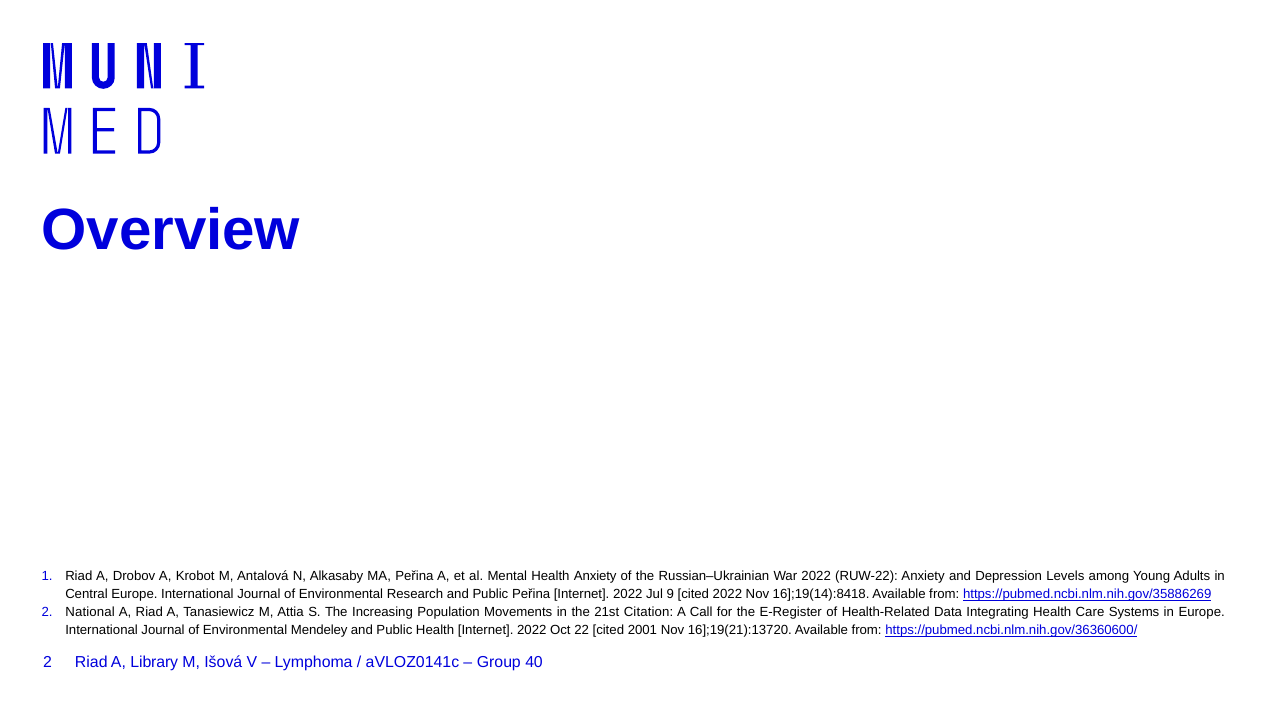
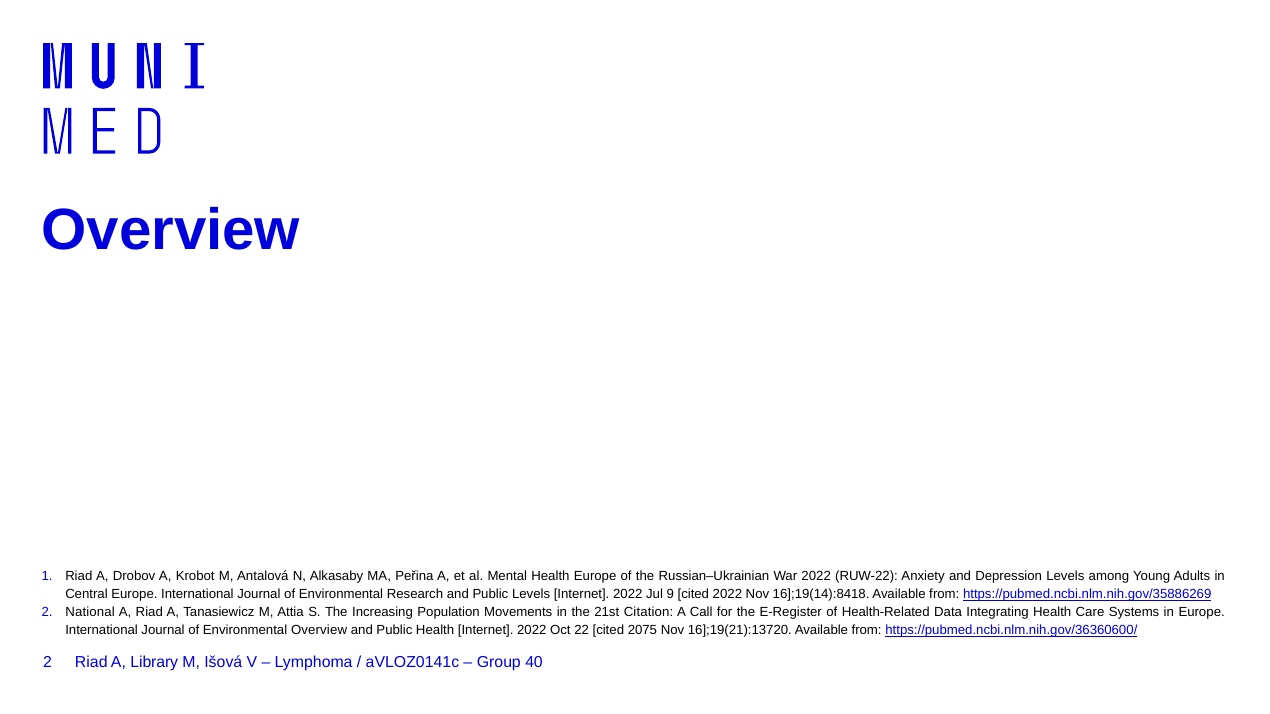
Health Anxiety: Anxiety -> Europe
Public Peřina: Peřina -> Levels
Environmental Mendeley: Mendeley -> Overview
2001: 2001 -> 2075
